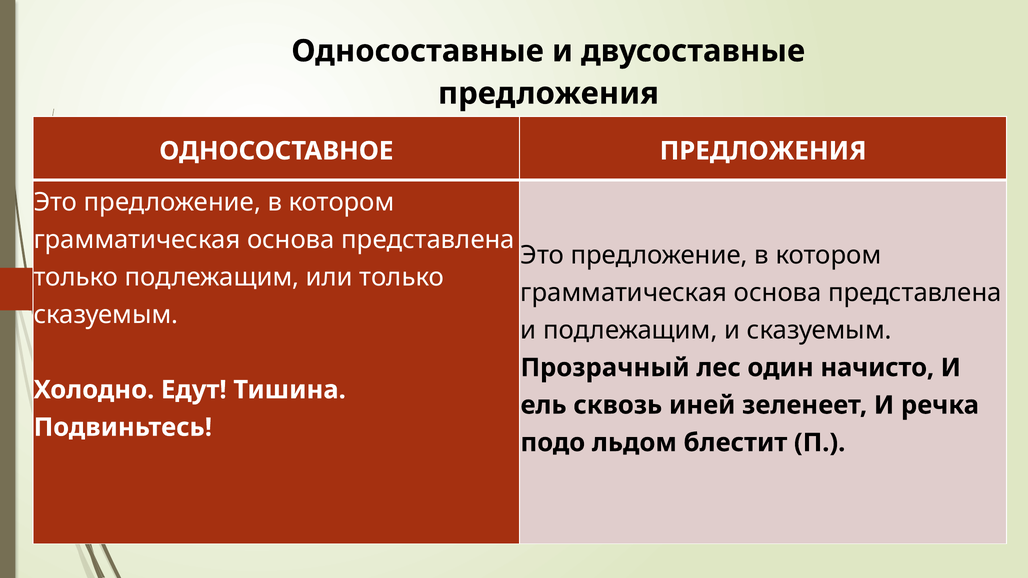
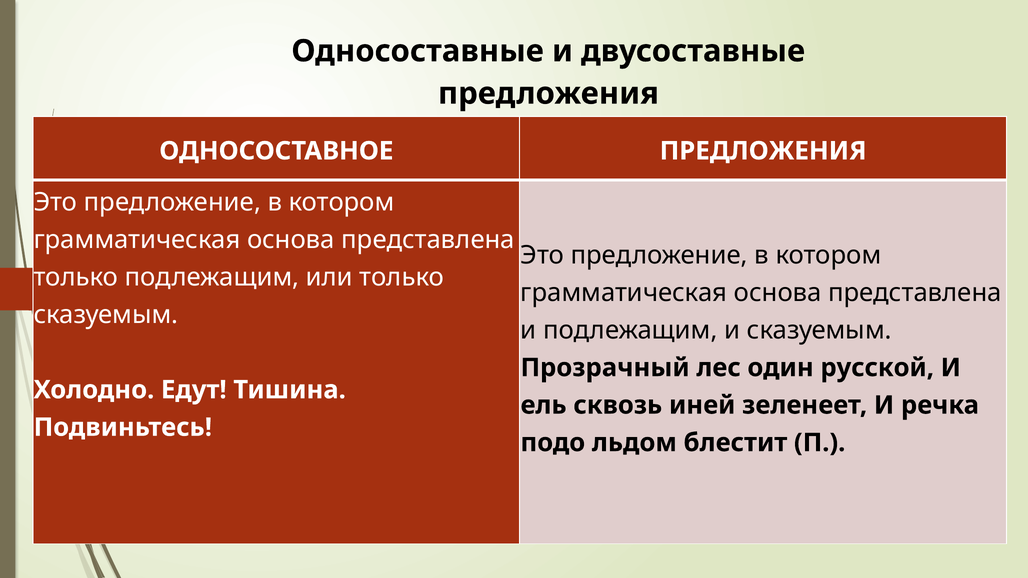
начисто: начисто -> русской
